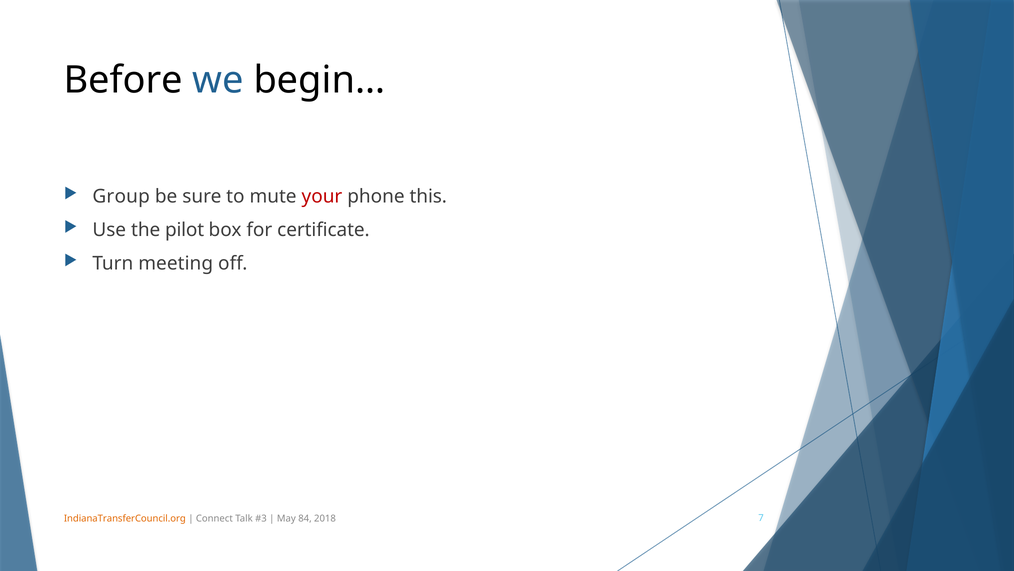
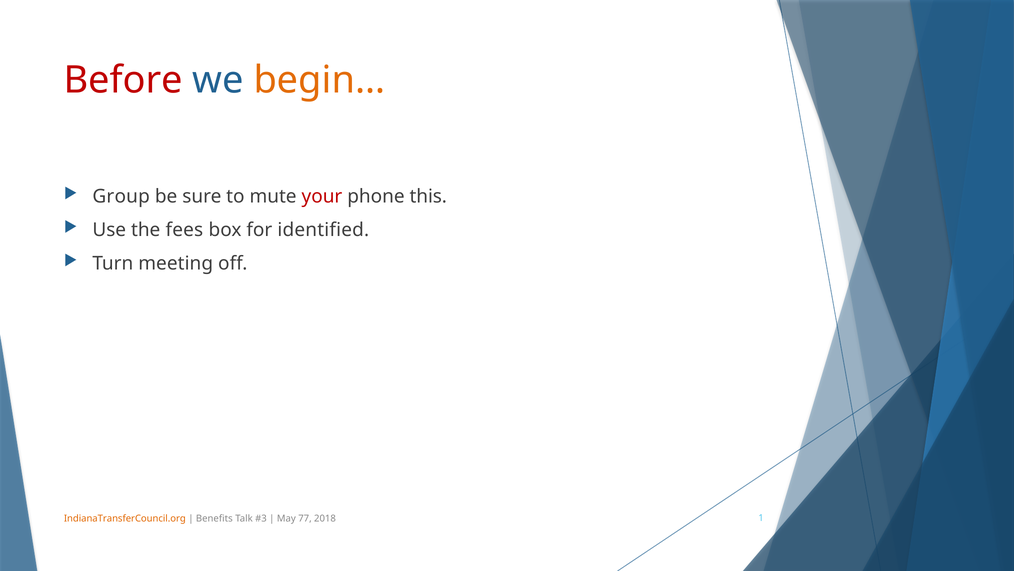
Before colour: black -> red
begin… colour: black -> orange
pilot: pilot -> fees
certificate: certificate -> identified
Connect: Connect -> Benefits
84: 84 -> 77
7: 7 -> 1
